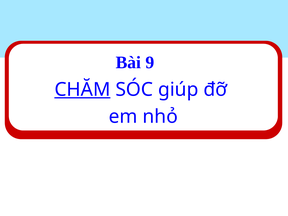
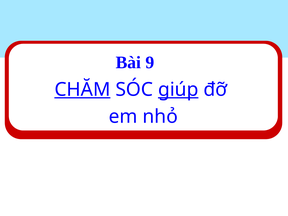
giúp underline: none -> present
